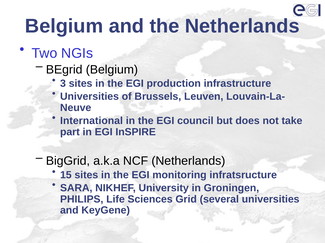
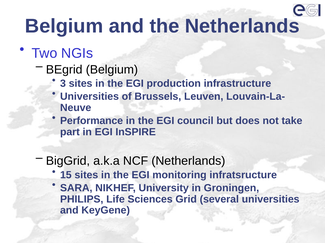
International: International -> Performance
